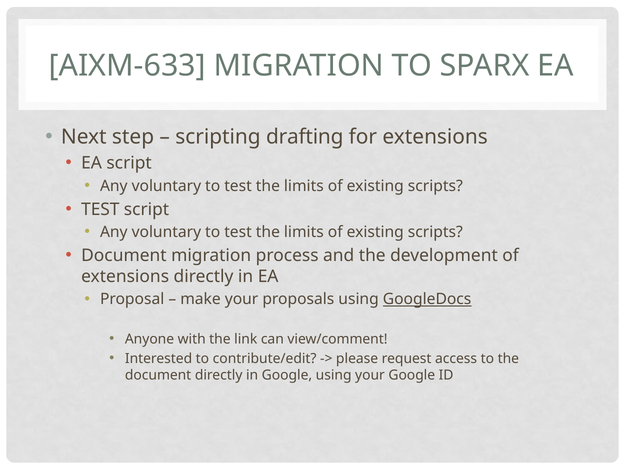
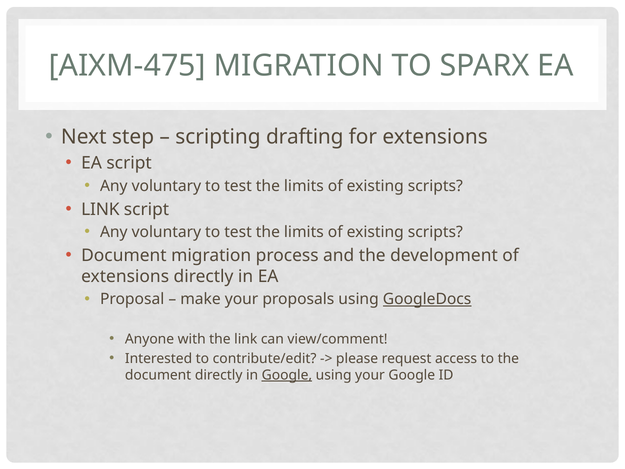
AIXM-633: AIXM-633 -> AIXM-475
TEST at (100, 209): TEST -> LINK
Google at (287, 375) underline: none -> present
